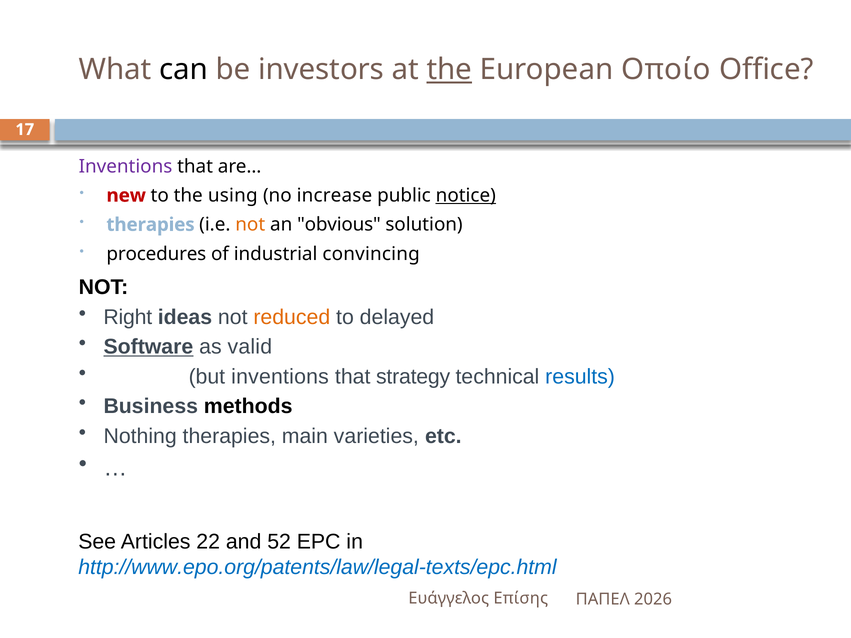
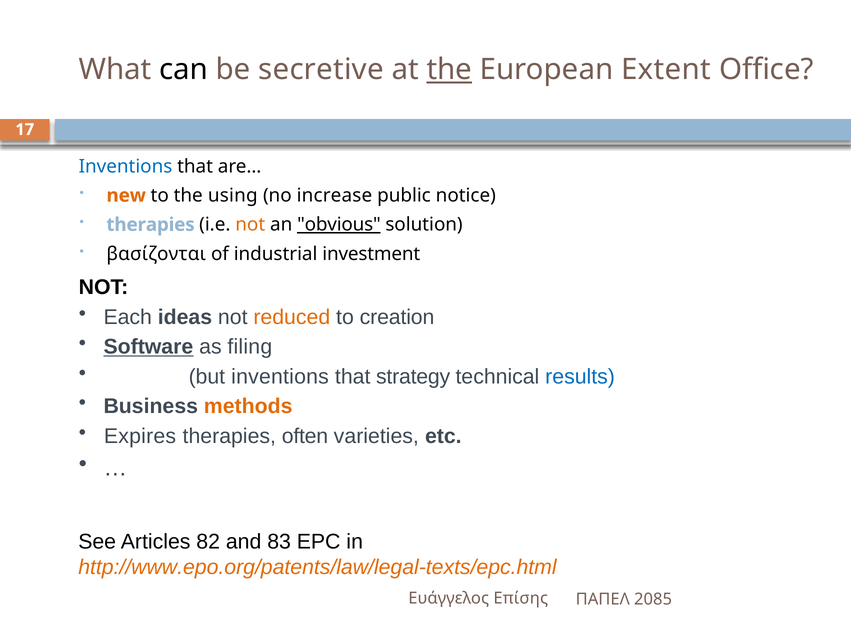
investors: investors -> secretive
Οποίο: Οποίο -> Extent
Inventions at (126, 166) colour: purple -> blue
new colour: red -> orange
notice underline: present -> none
obvious underline: none -> present
procedures: procedures -> βασίζονται
convincing: convincing -> investment
Right: Right -> Each
delayed: delayed -> creation
valid: valid -> filing
methods colour: black -> orange
Nothing: Nothing -> Expires
main: main -> often
22: 22 -> 82
52: 52 -> 83
http://www.epo.org/patents/law/legal-texts/epc.html colour: blue -> orange
2026: 2026 -> 2085
